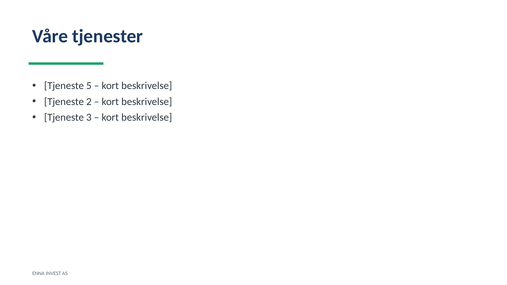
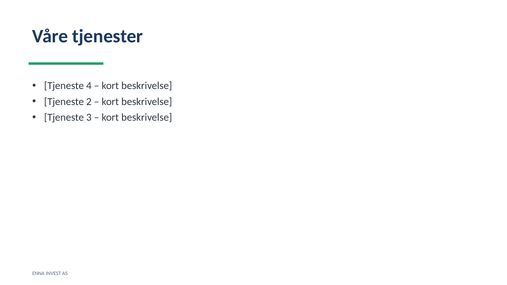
5: 5 -> 4
